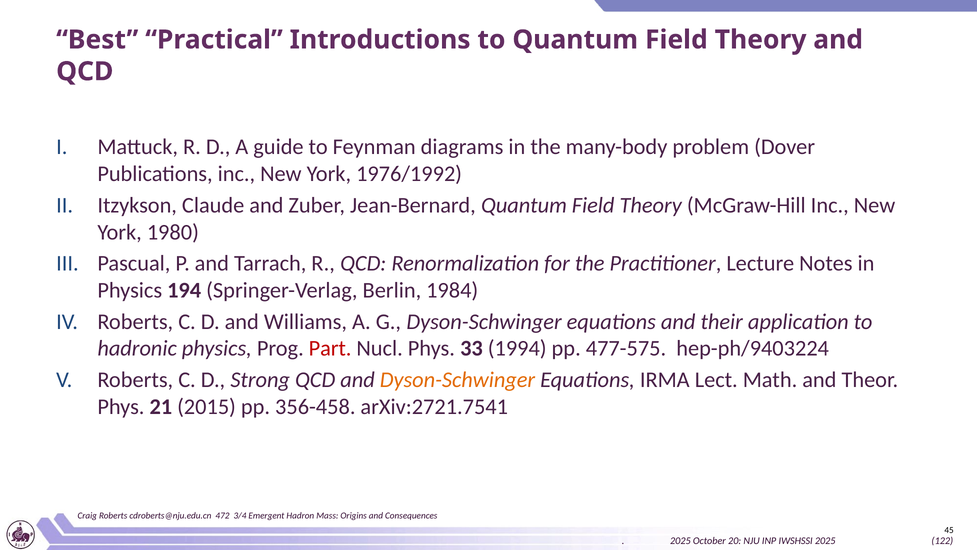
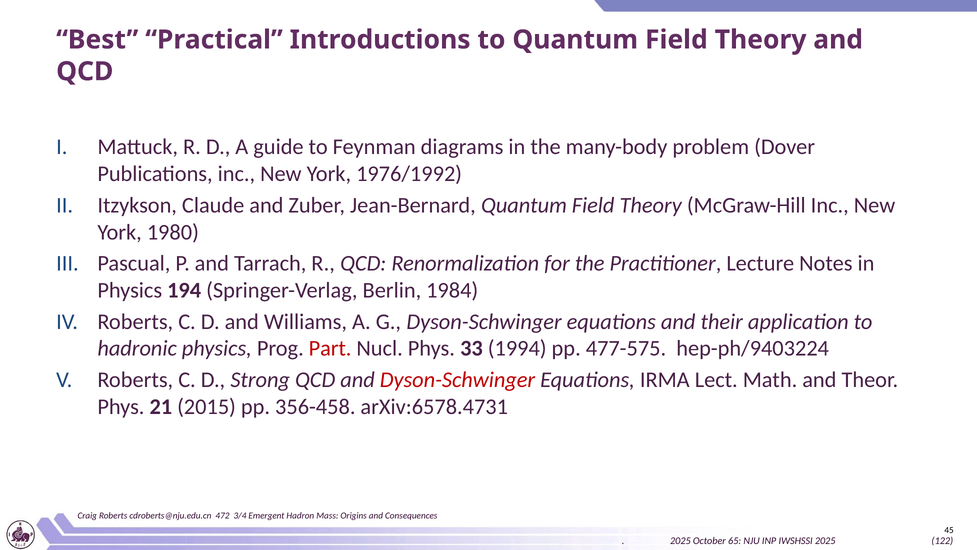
Dyson-Schwinger at (457, 380) colour: orange -> red
arXiv:2721.7541: arXiv:2721.7541 -> arXiv:6578.4731
20: 20 -> 65
